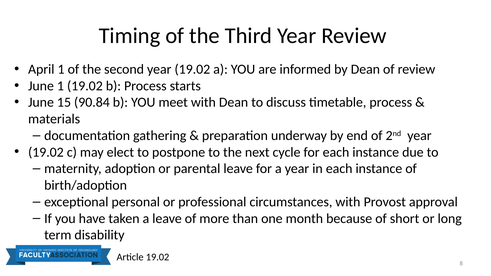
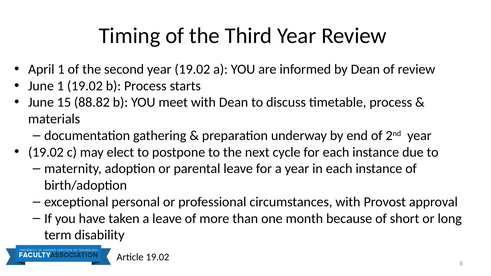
90.84: 90.84 -> 88.82
